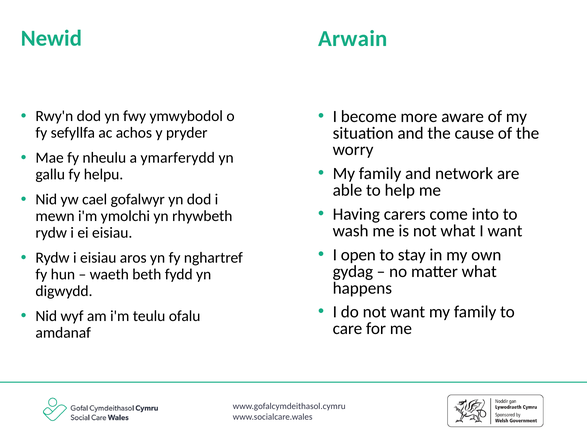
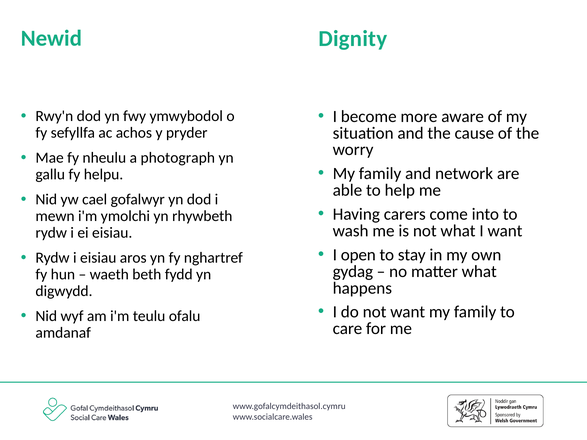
Arwain: Arwain -> Dignity
ymarferydd: ymarferydd -> photograph
